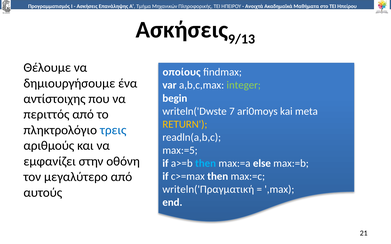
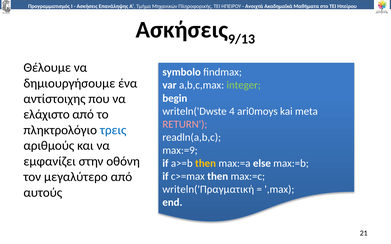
οποίους: οποίους -> symbolo
7: 7 -> 4
περιττός: περιττός -> ελάχιστο
RETURN colour: yellow -> pink
max:=5: max:=5 -> max:=9
then at (206, 164) colour: light blue -> yellow
